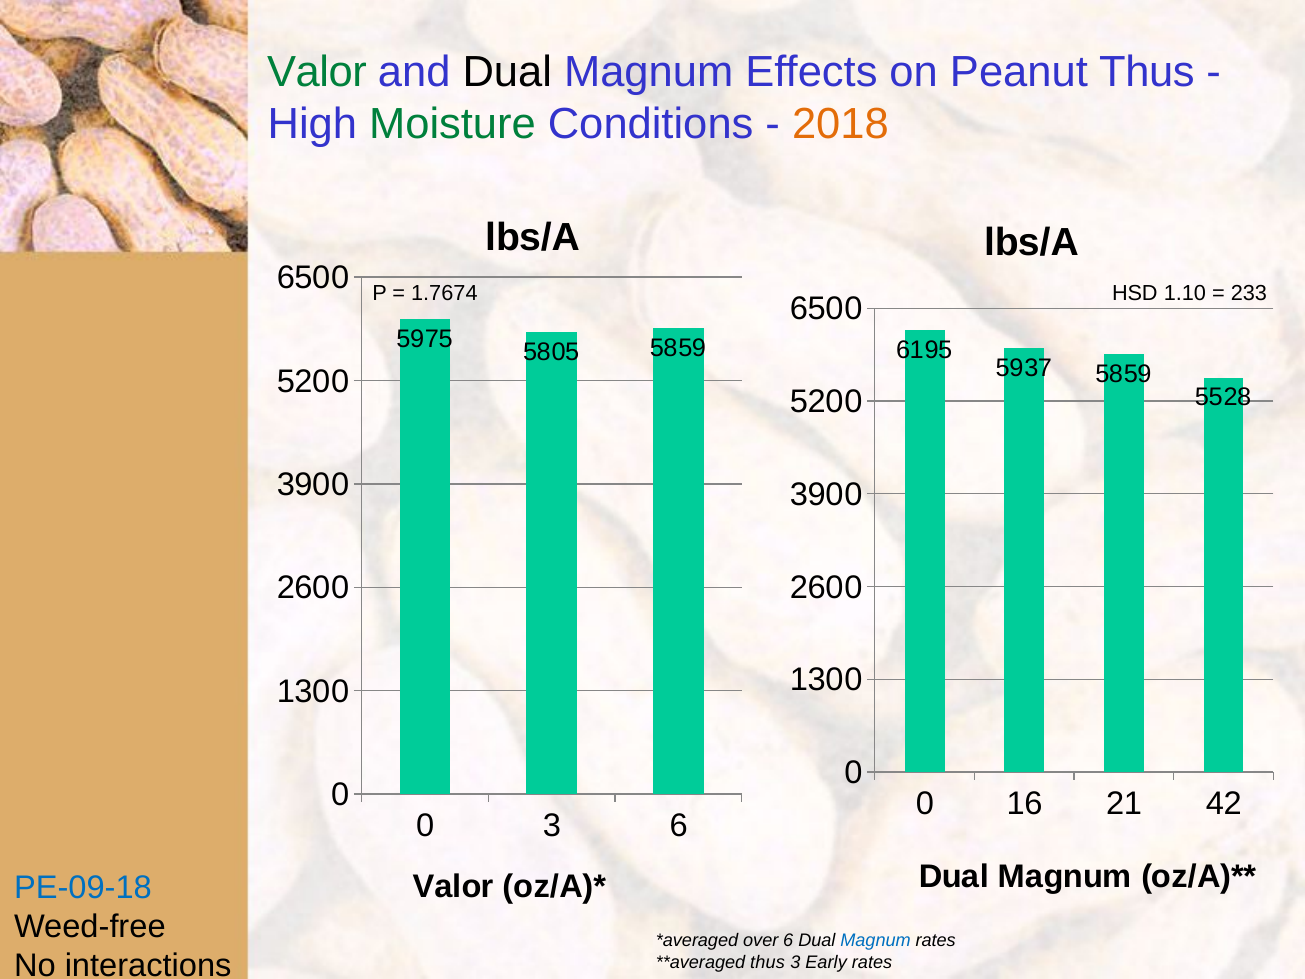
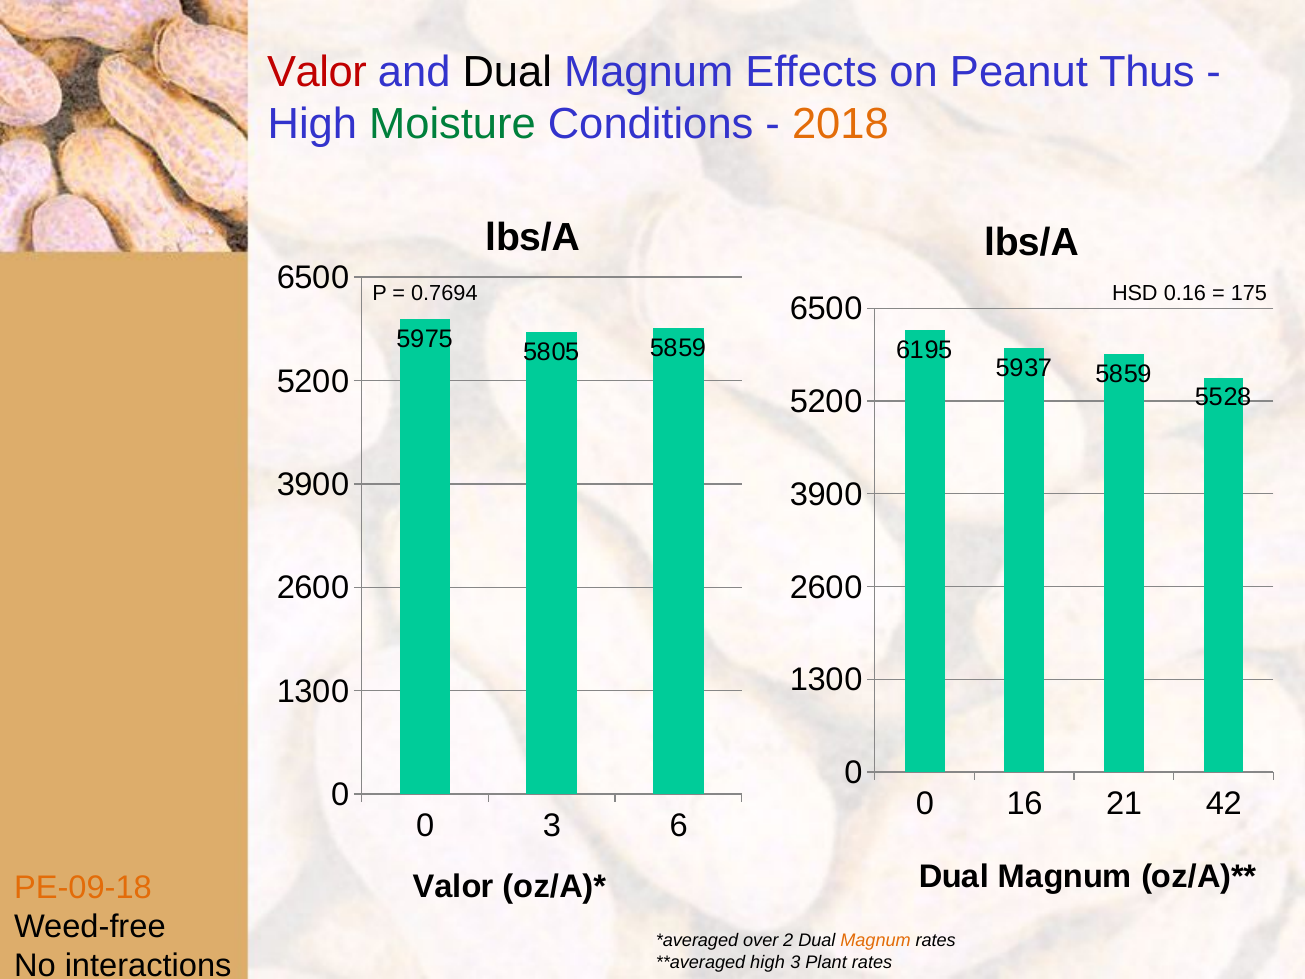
Valor at (317, 72) colour: green -> red
1.7674: 1.7674 -> 0.7694
1.10: 1.10 -> 0.16
233: 233 -> 175
PE-09-18 colour: blue -> orange
over 6: 6 -> 2
Magnum at (876, 940) colour: blue -> orange
thus at (768, 962): thus -> high
Early: Early -> Plant
